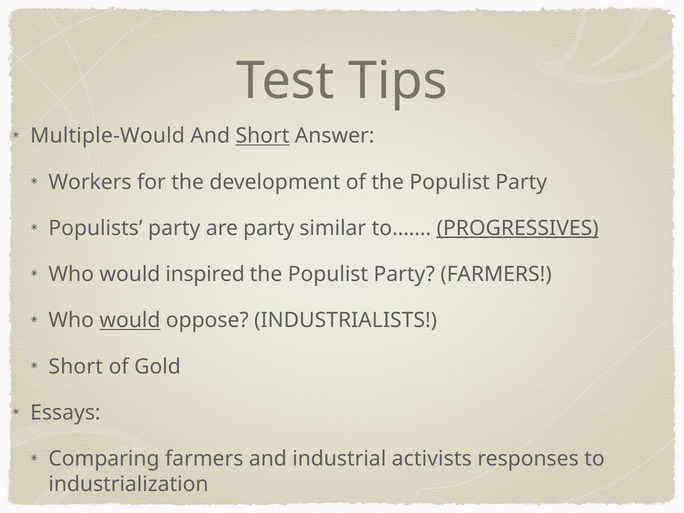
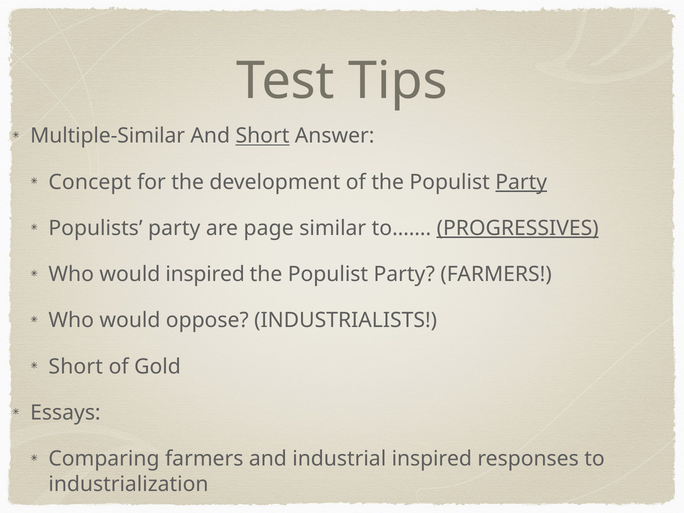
Multiple-Would: Multiple-Would -> Multiple-Similar
Workers: Workers -> Concept
Party at (521, 182) underline: none -> present
are party: party -> page
would at (130, 320) underline: present -> none
industrial activists: activists -> inspired
